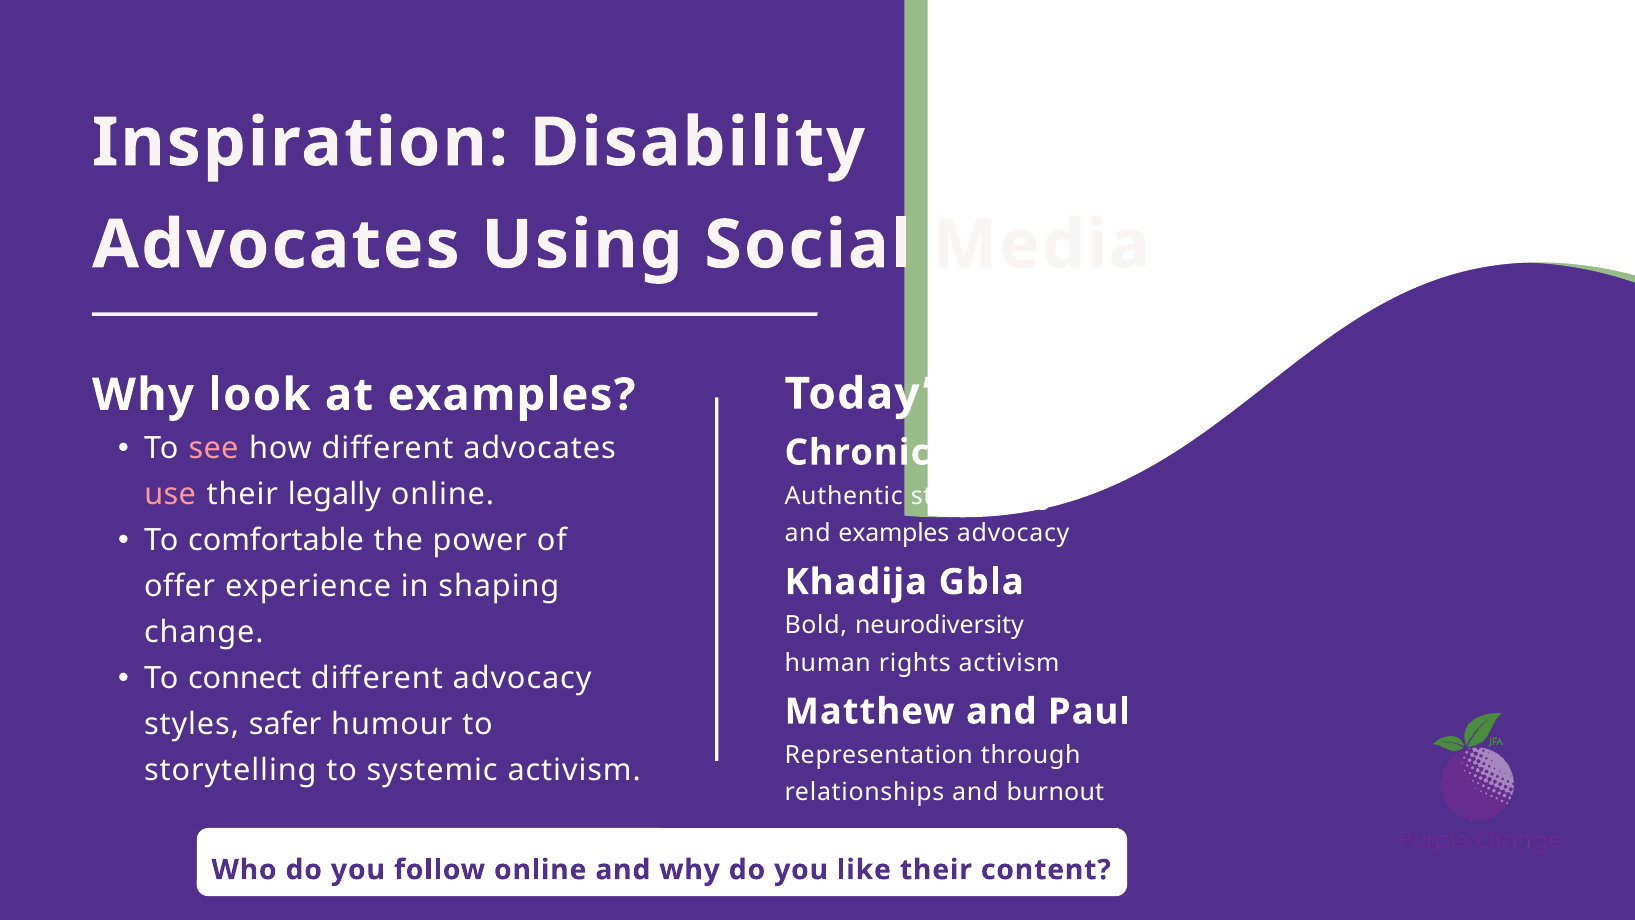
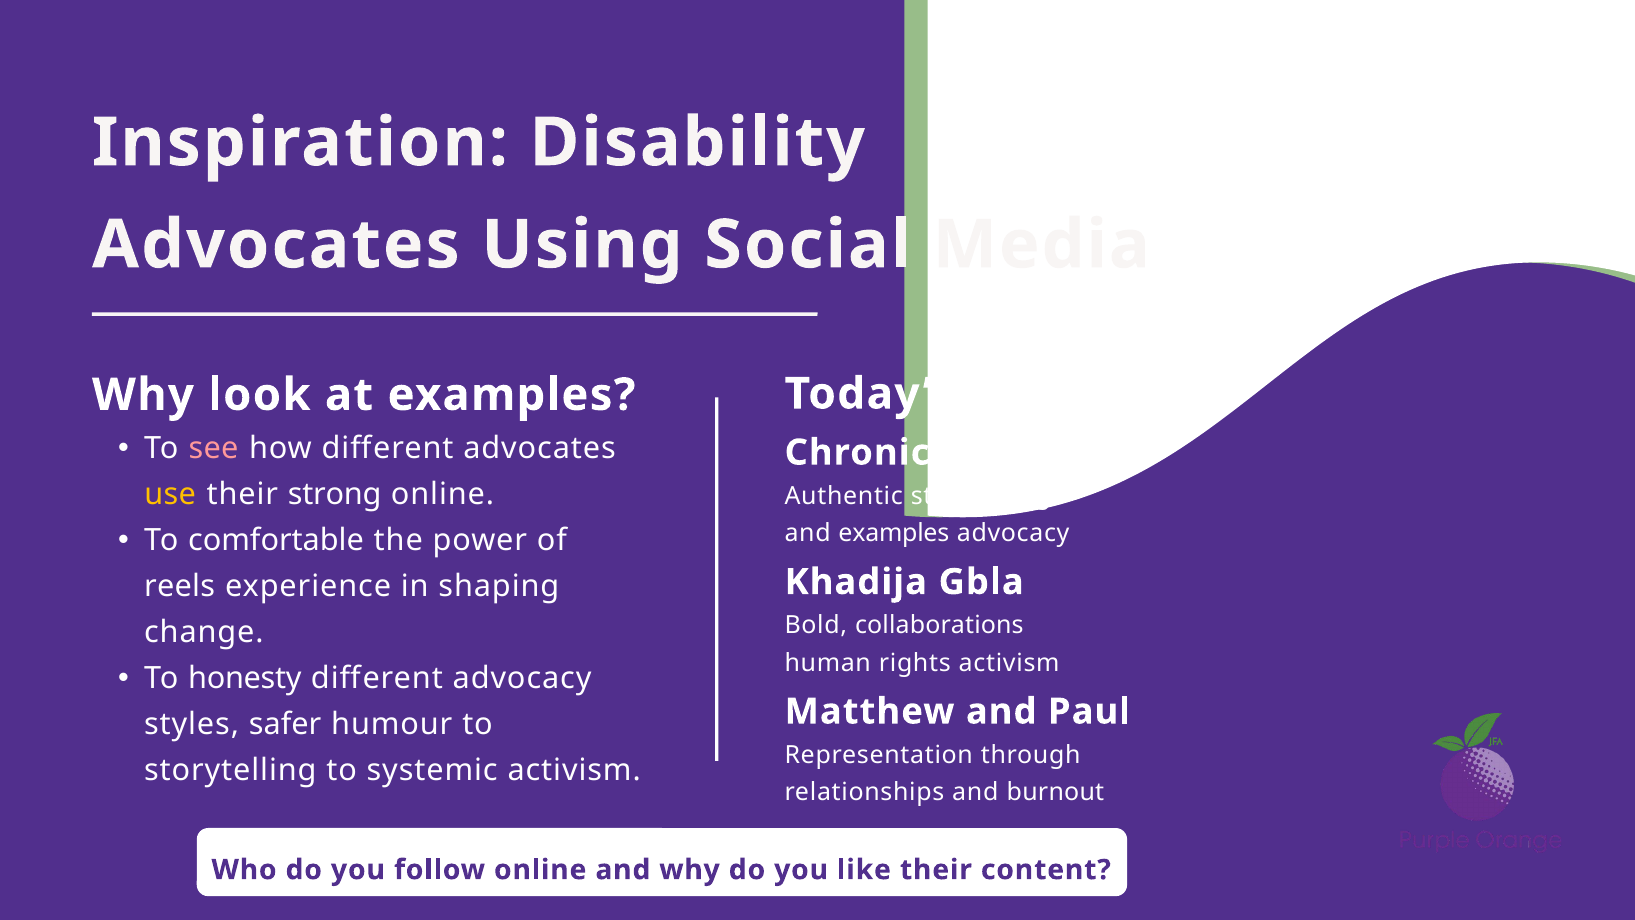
use colour: pink -> yellow
legally: legally -> strong
offer: offer -> reels
neurodiversity: neurodiversity -> collaborations
connect: connect -> honesty
